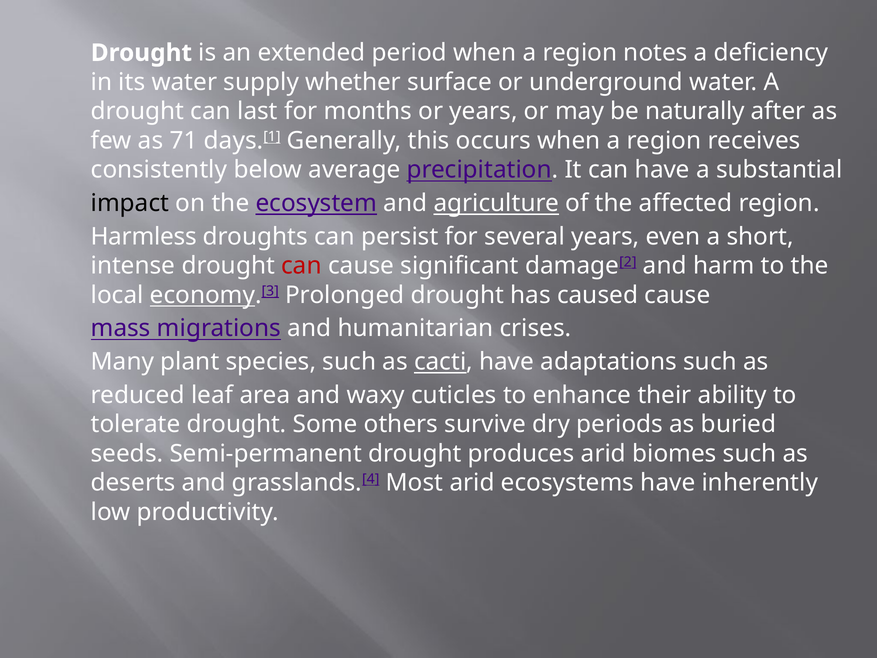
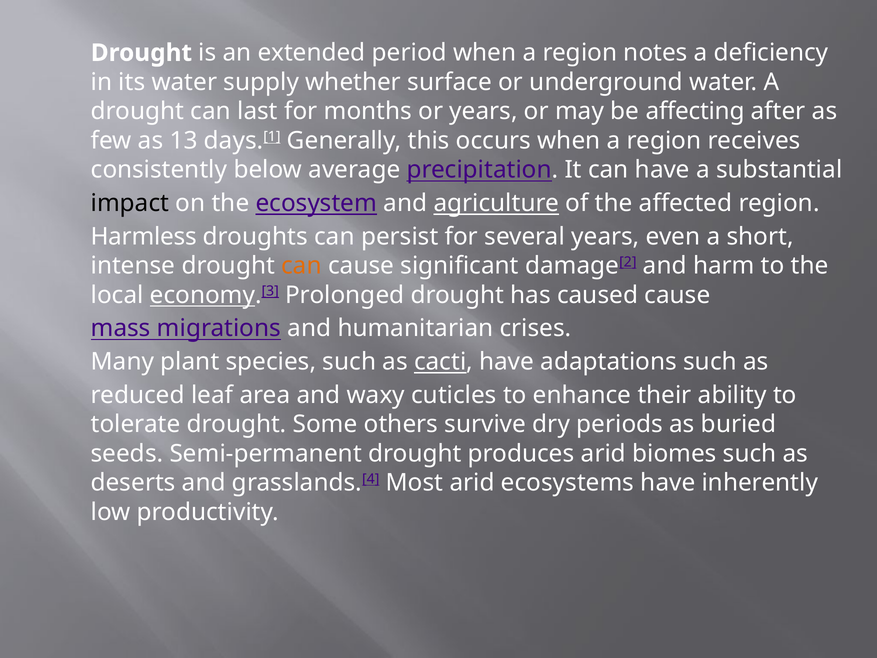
naturally: naturally -> affecting
71: 71 -> 13
can at (302, 266) colour: red -> orange
